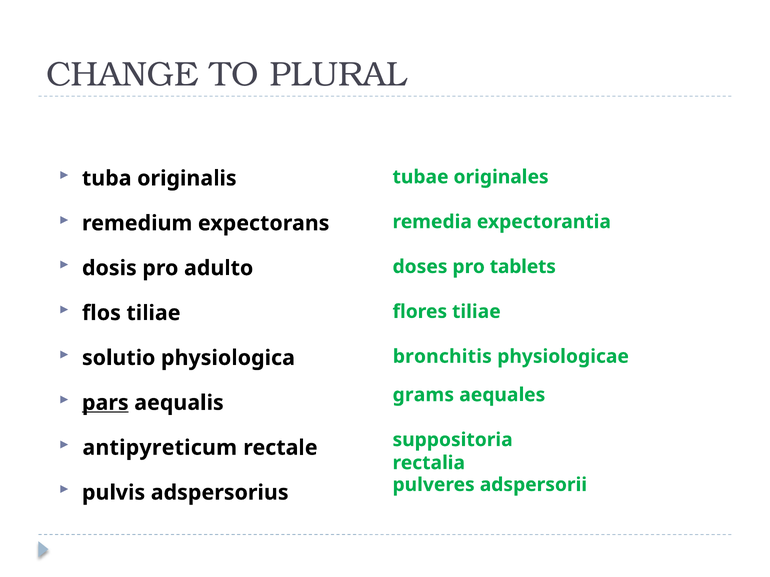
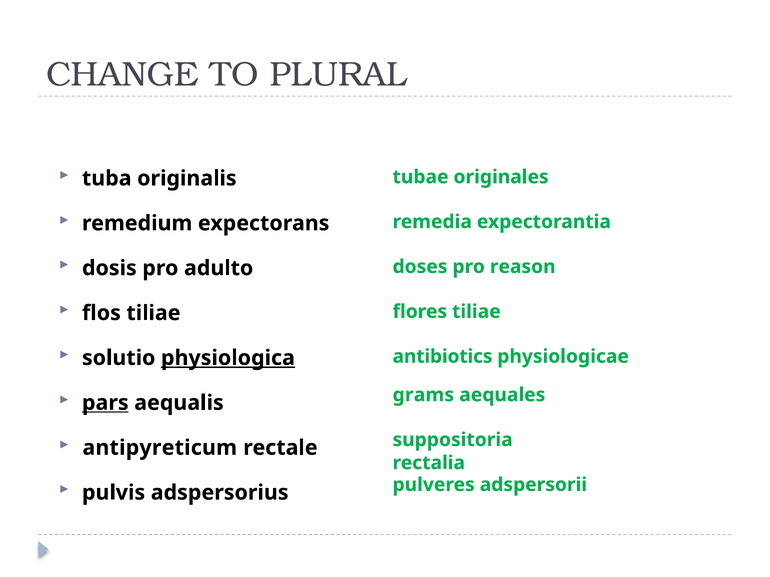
tablets: tablets -> reason
physiologica underline: none -> present
bronchitis: bronchitis -> antibiotics
